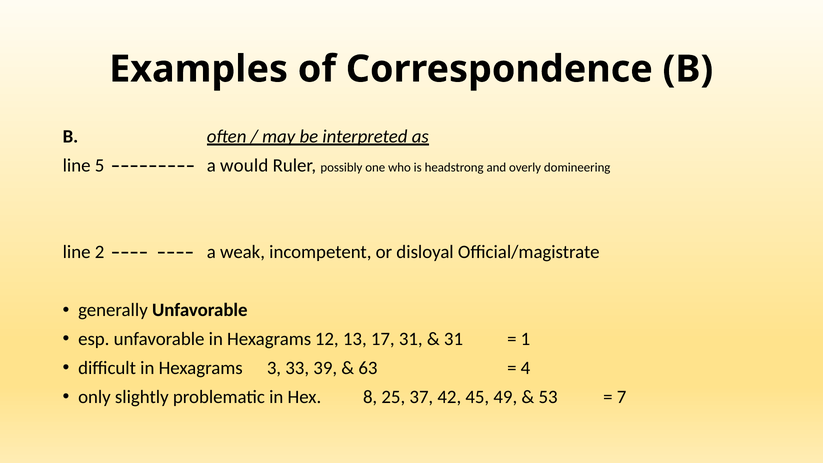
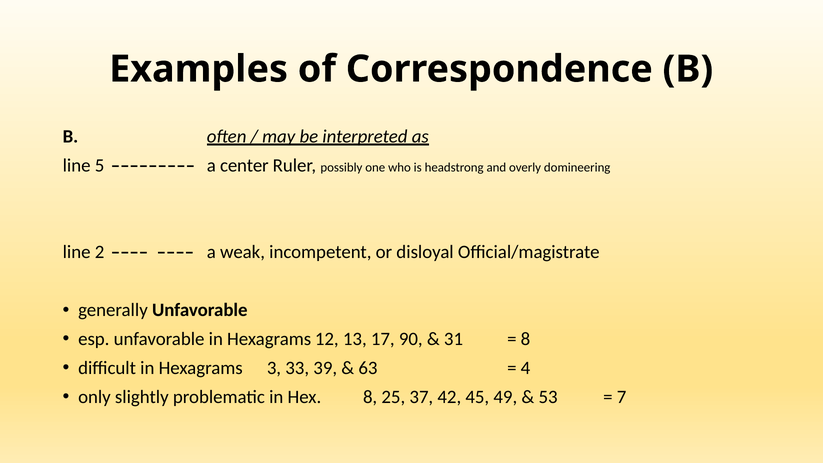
would: would -> center
17 31: 31 -> 90
1 at (526, 339): 1 -> 8
